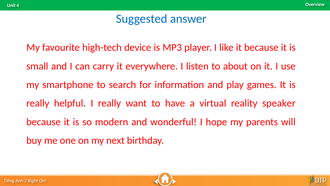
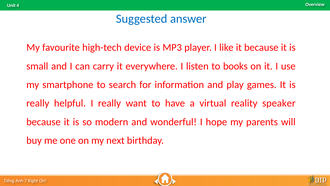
about: about -> books
